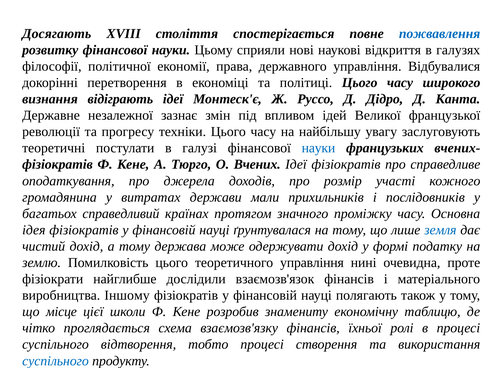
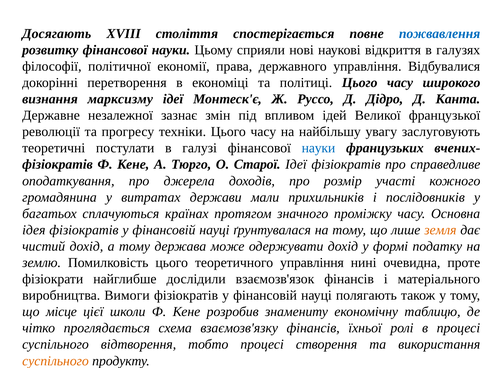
відіграють: відіграють -> марксизму
Вчених: Вчених -> Старої
справедливий: справедливий -> сплачуються
земля colour: blue -> orange
Іншому: Іншому -> Вимоги
суспільного at (56, 361) colour: blue -> orange
